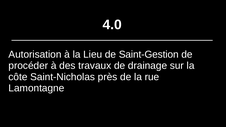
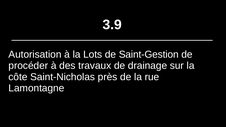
4.0: 4.0 -> 3.9
Lieu: Lieu -> Lots
